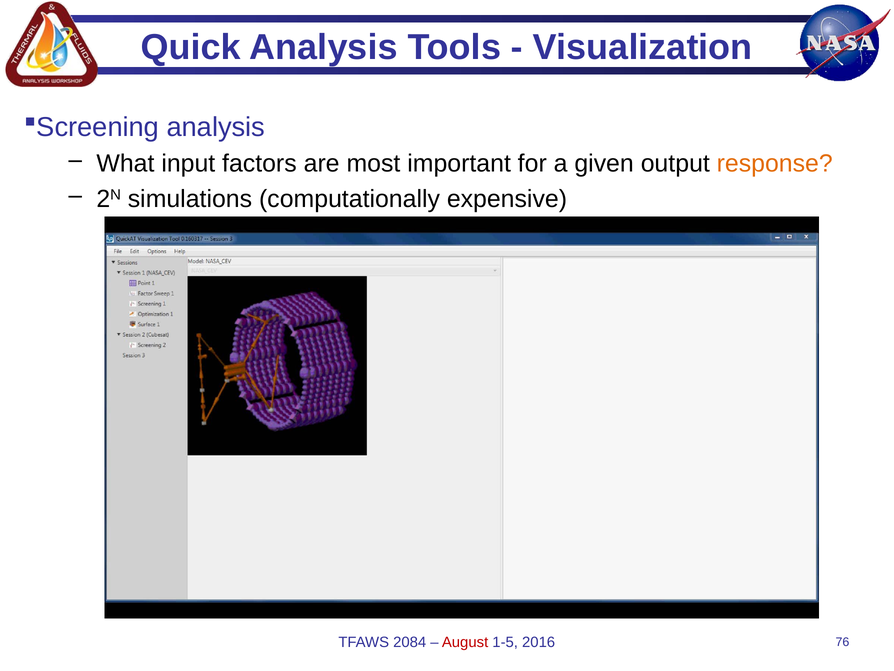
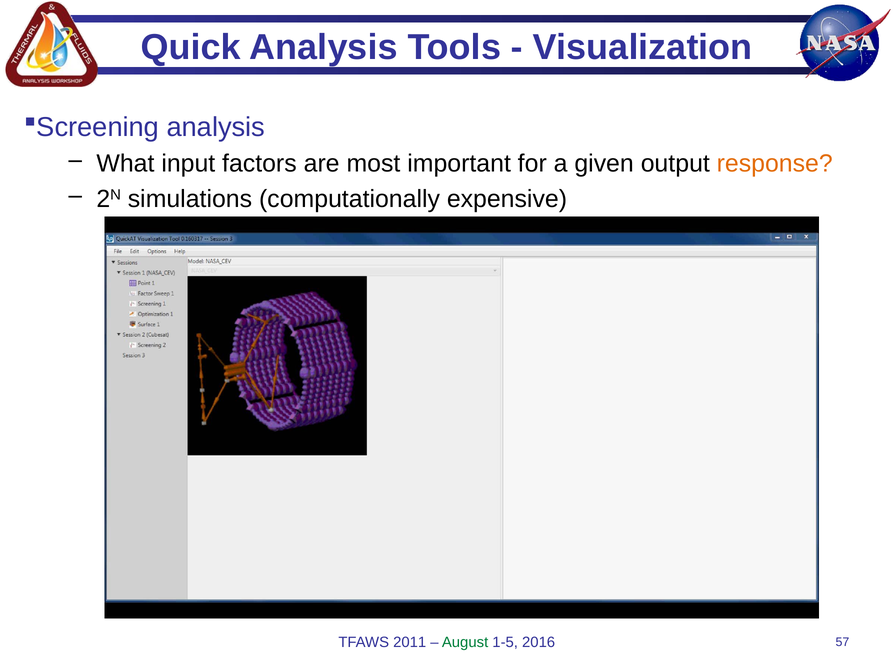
2084: 2084 -> 2011
August colour: red -> green
76: 76 -> 57
